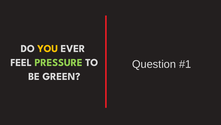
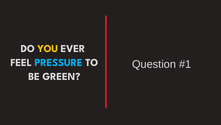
PRESSURE colour: light green -> light blue
